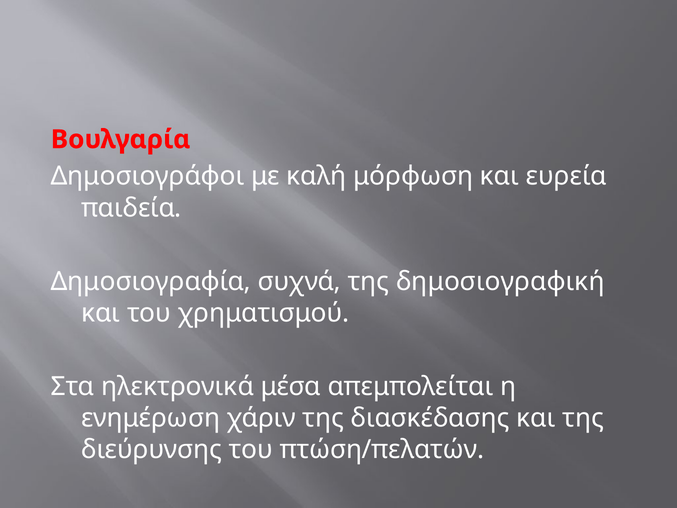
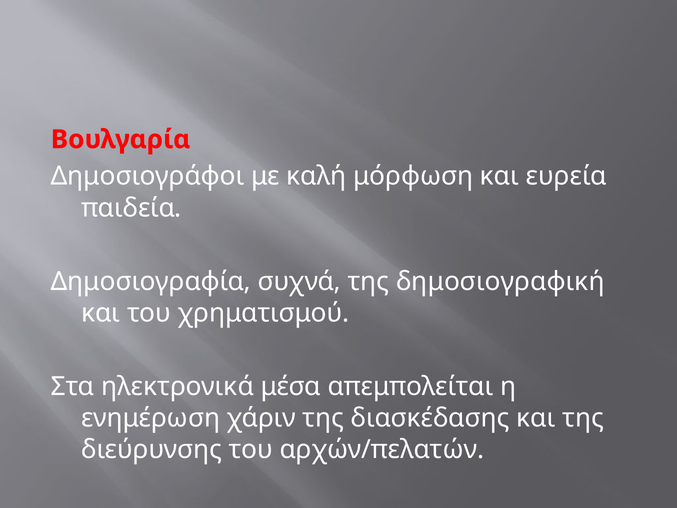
πτώση/πελατών: πτώση/πελατών -> αρχών/πελατών
